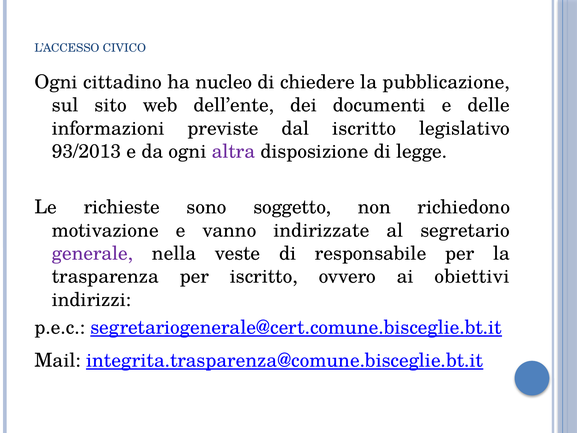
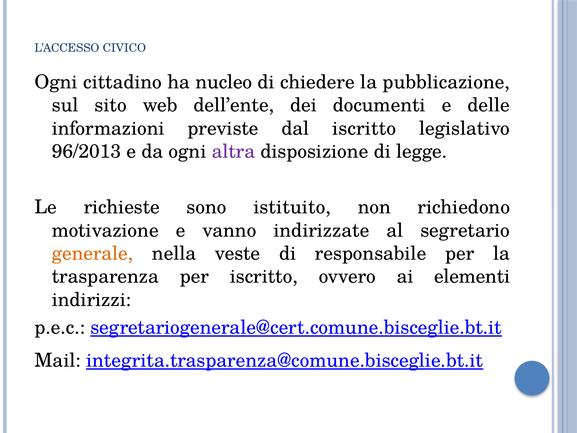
93/2013: 93/2013 -> 96/2013
soggetto: soggetto -> istituito
generale colour: purple -> orange
obiettivi: obiettivi -> elementi
